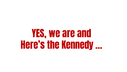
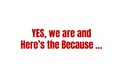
Kennedy: Kennedy -> Because
